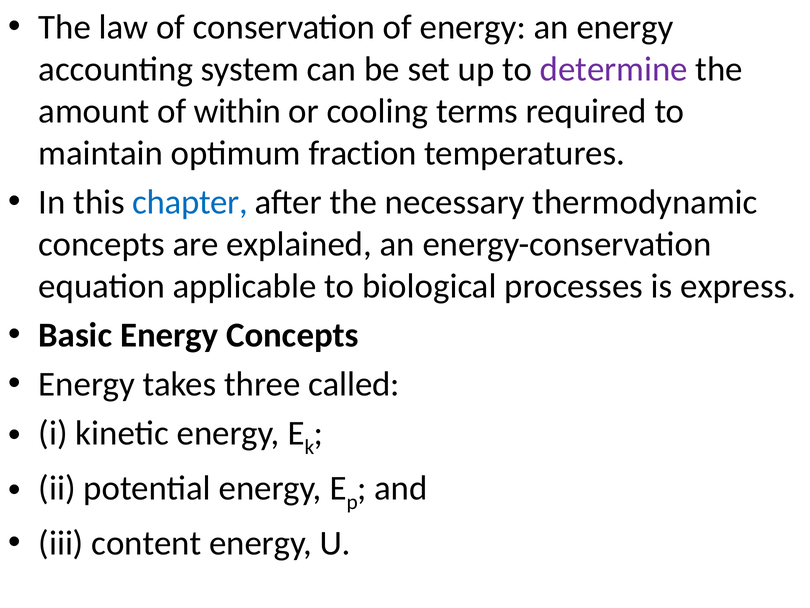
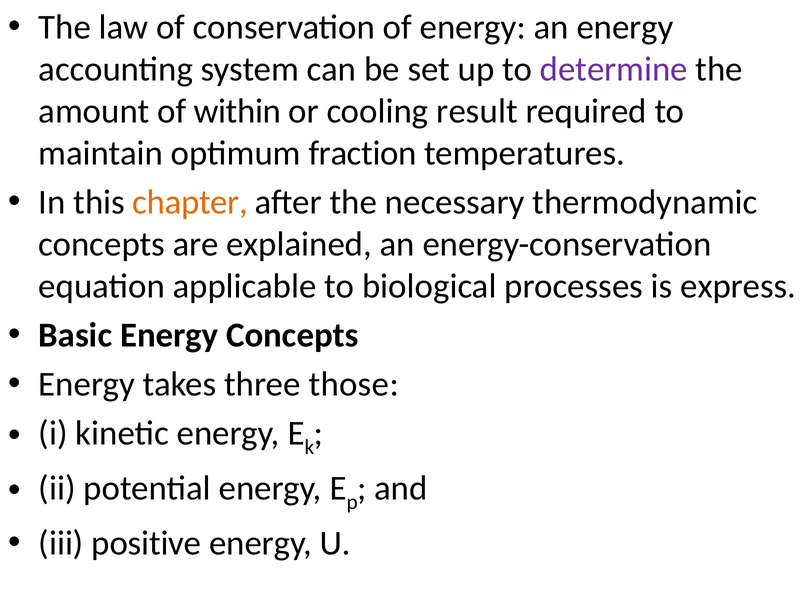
terms: terms -> result
chapter colour: blue -> orange
called: called -> those
content: content -> positive
